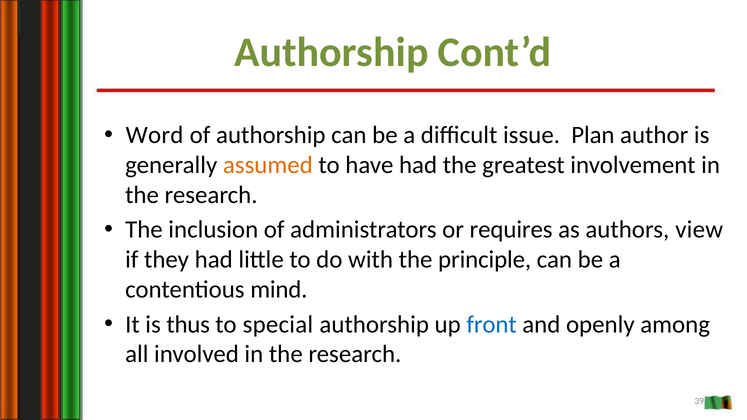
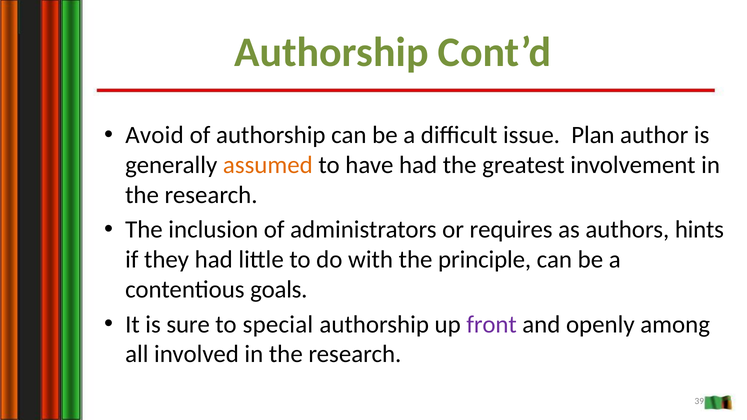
Word: Word -> Avoid
view: view -> hints
mind: mind -> goals
thus: thus -> sure
front colour: blue -> purple
